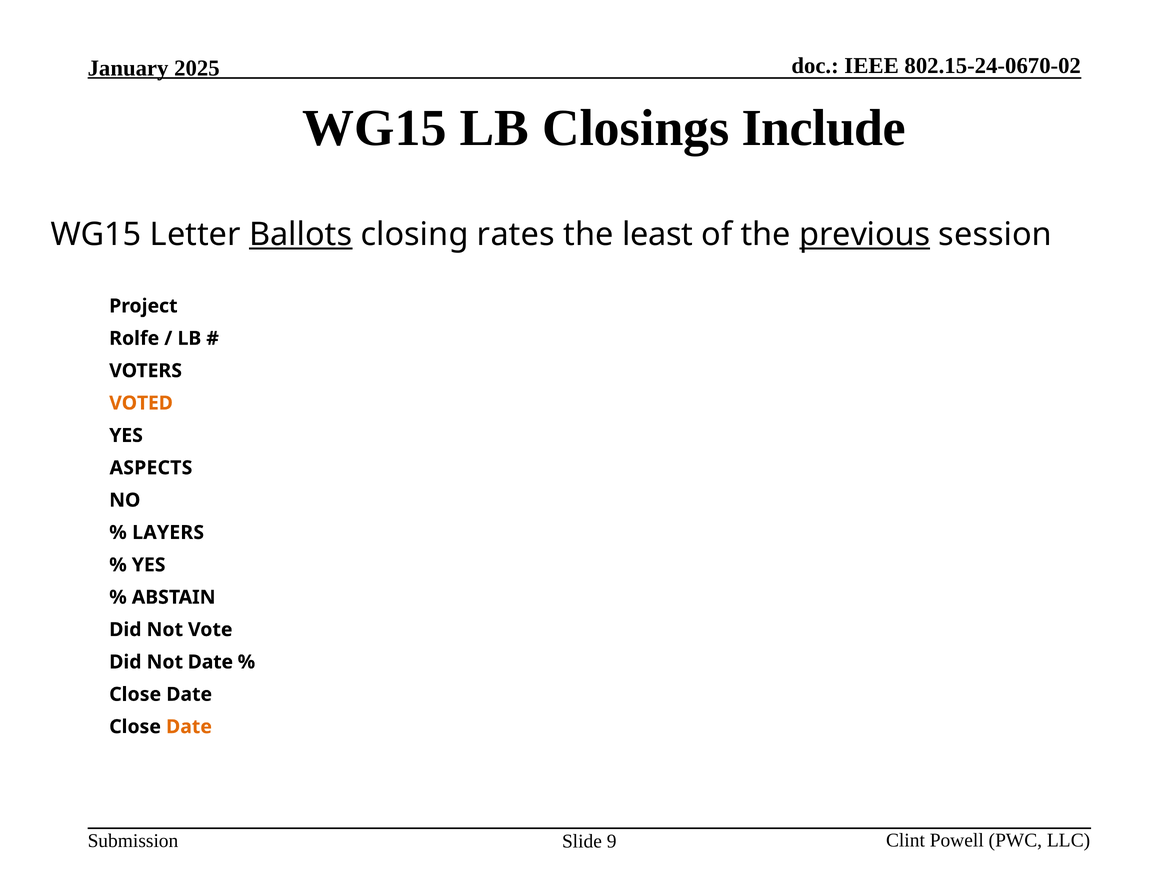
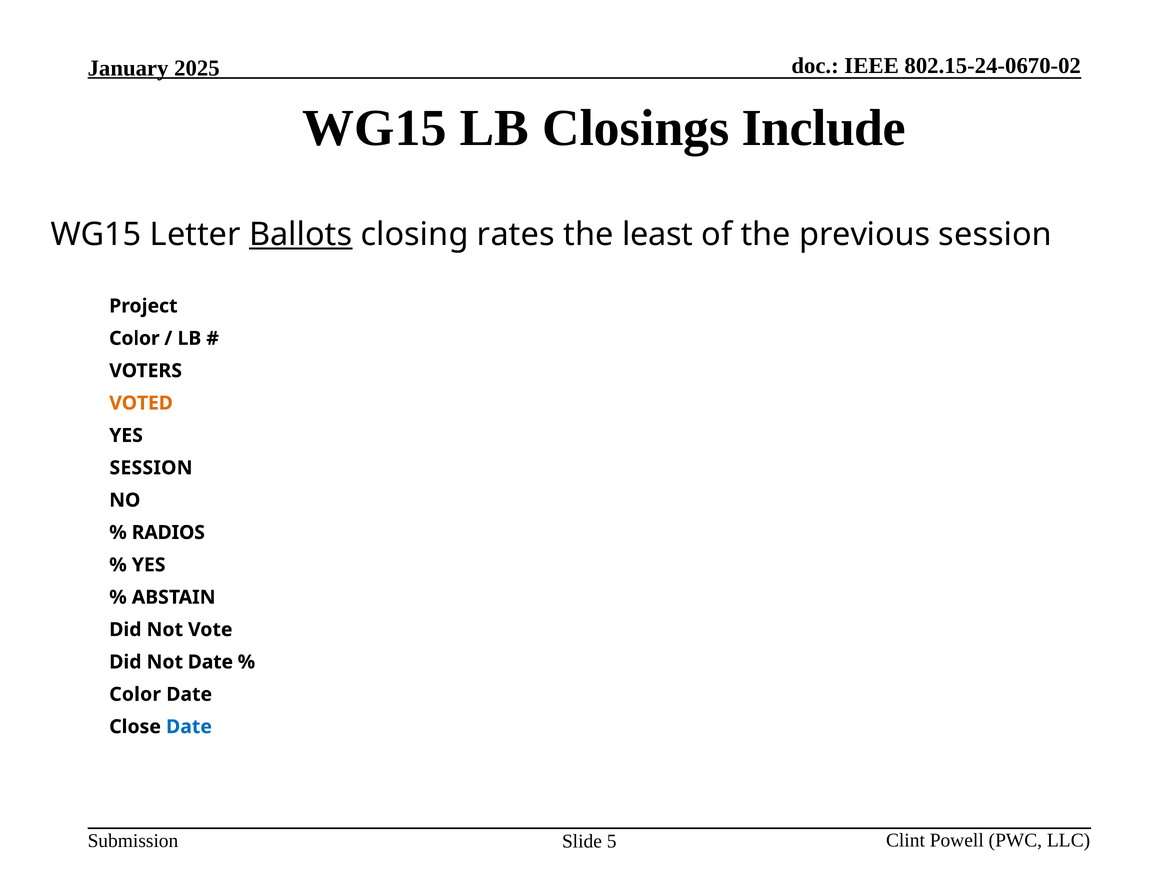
previous underline: present -> none
Rolfe at (134, 338): Rolfe -> Color
ASPECTS at (151, 468): ASPECTS -> SESSION
LAYERS: LAYERS -> RADIOS
Close at (135, 694): Close -> Color
Date at (189, 727) colour: orange -> blue
9: 9 -> 5
